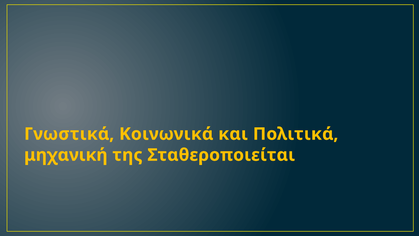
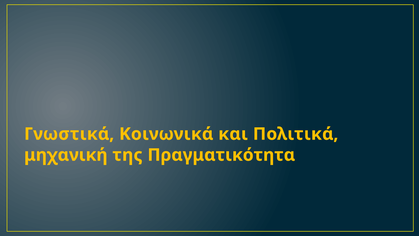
Σταθεροποιείται: Σταθεροποιείται -> Πραγματικότητα
